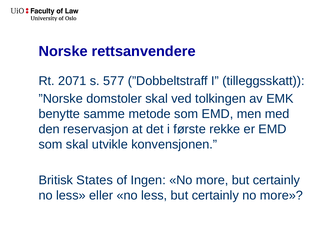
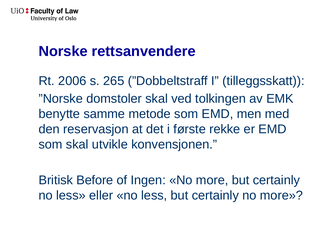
2071: 2071 -> 2006
577: 577 -> 265
States: States -> Before
